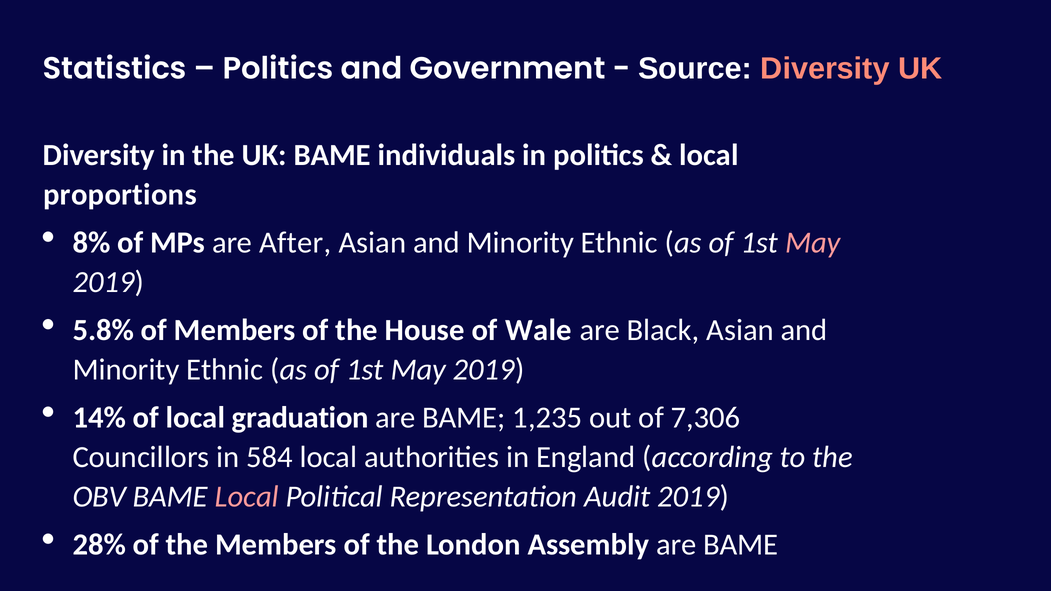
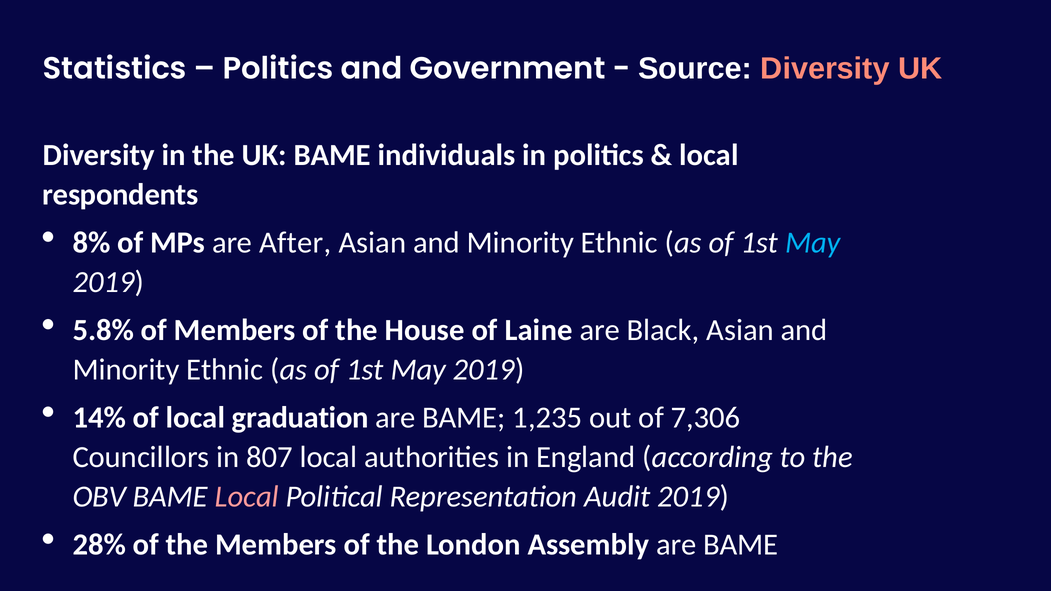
proportions: proportions -> respondents
May at (813, 243) colour: pink -> light blue
Wale: Wale -> Laine
584: 584 -> 807
